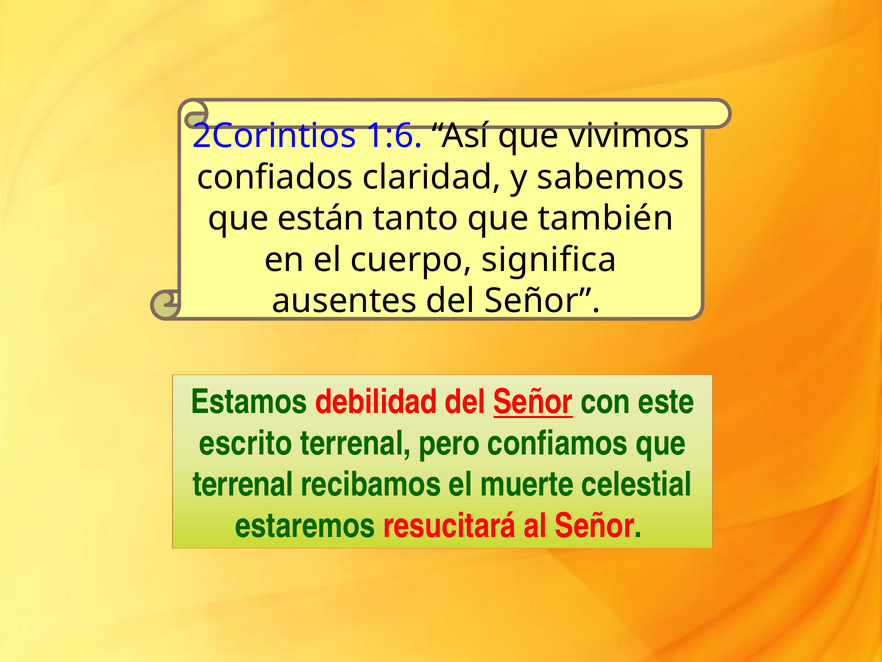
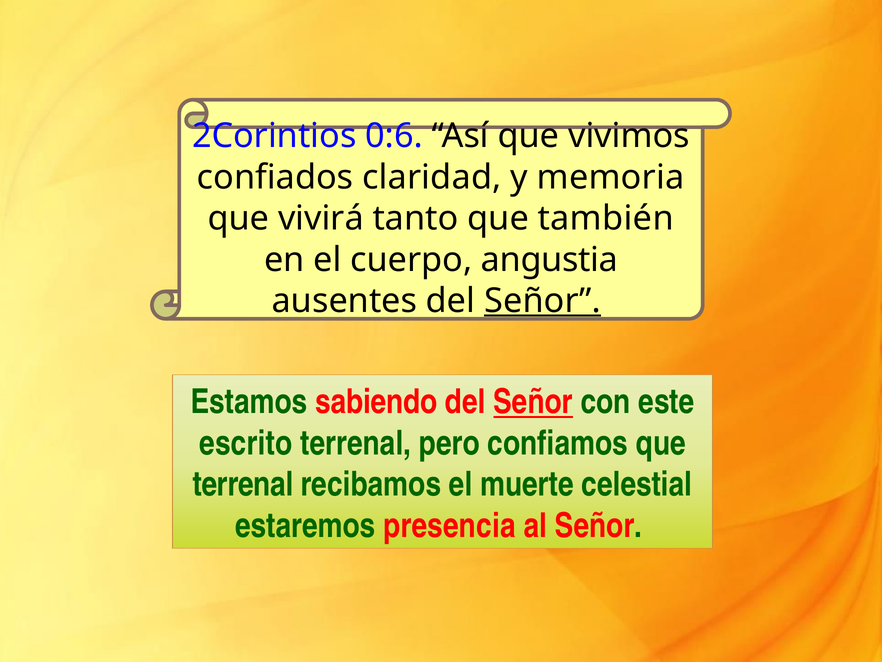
1:6: 1:6 -> 0:6
sabemos: sabemos -> memoria
están: están -> vivirá
significa: significa -> angustia
Señor at (542, 301) underline: none -> present
debilidad: debilidad -> sabiendo
resucitará: resucitará -> presencia
